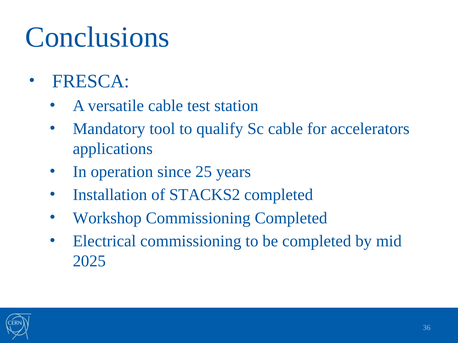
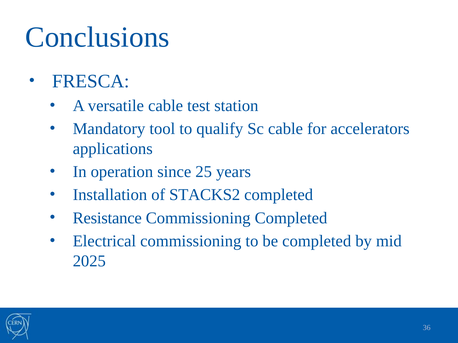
Workshop: Workshop -> Resistance
